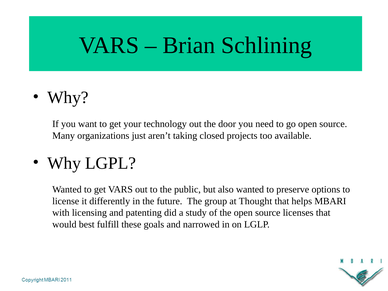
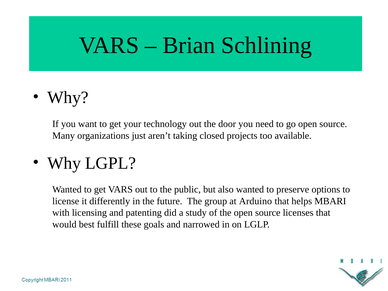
Thought: Thought -> Arduino
